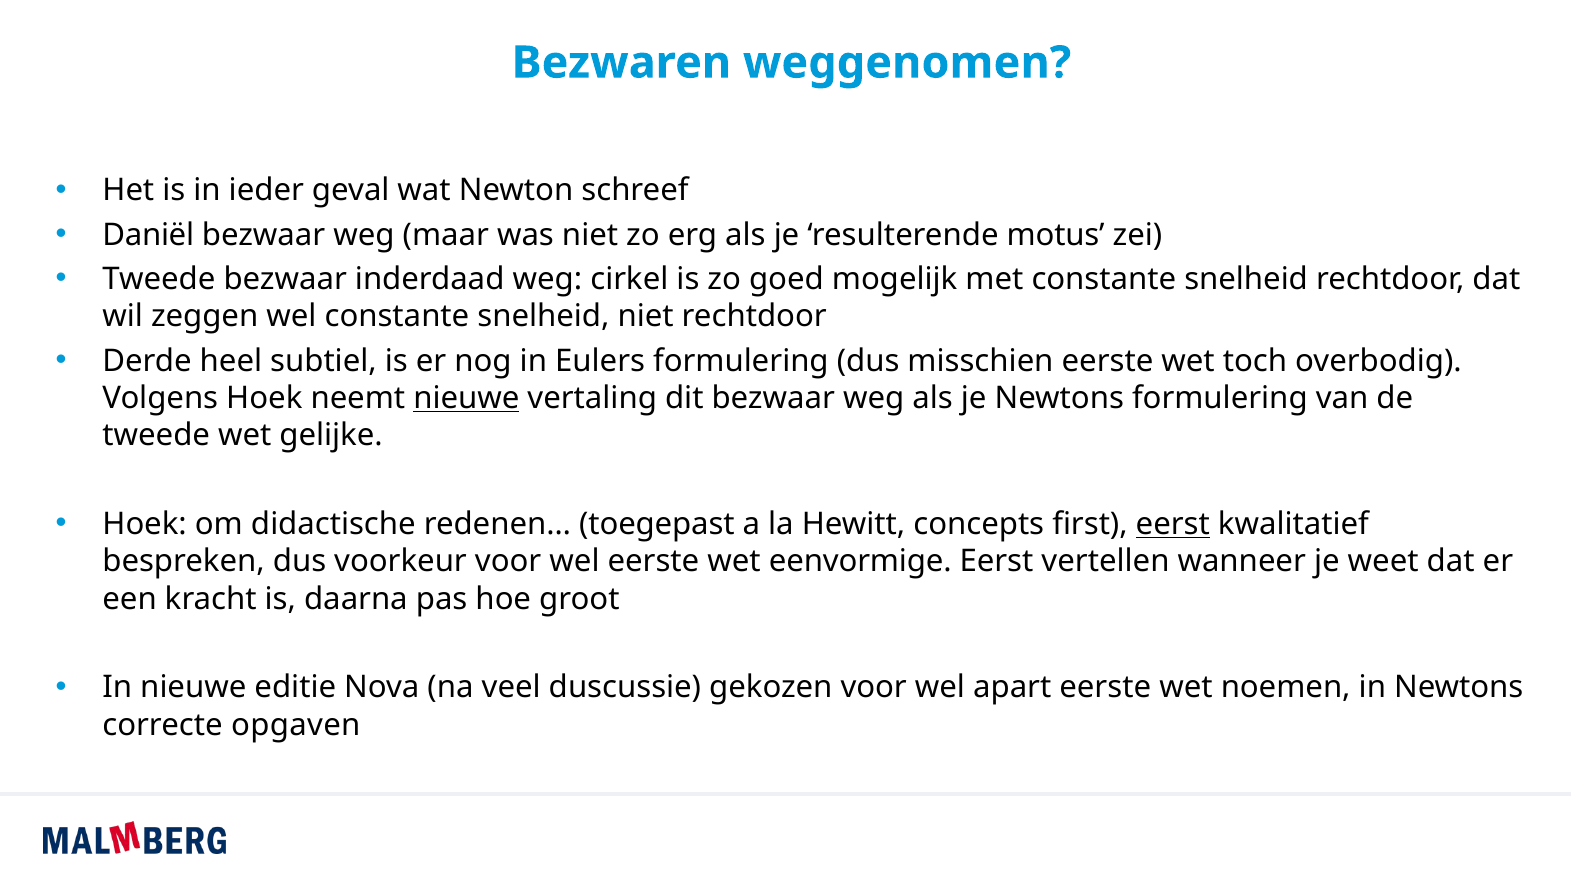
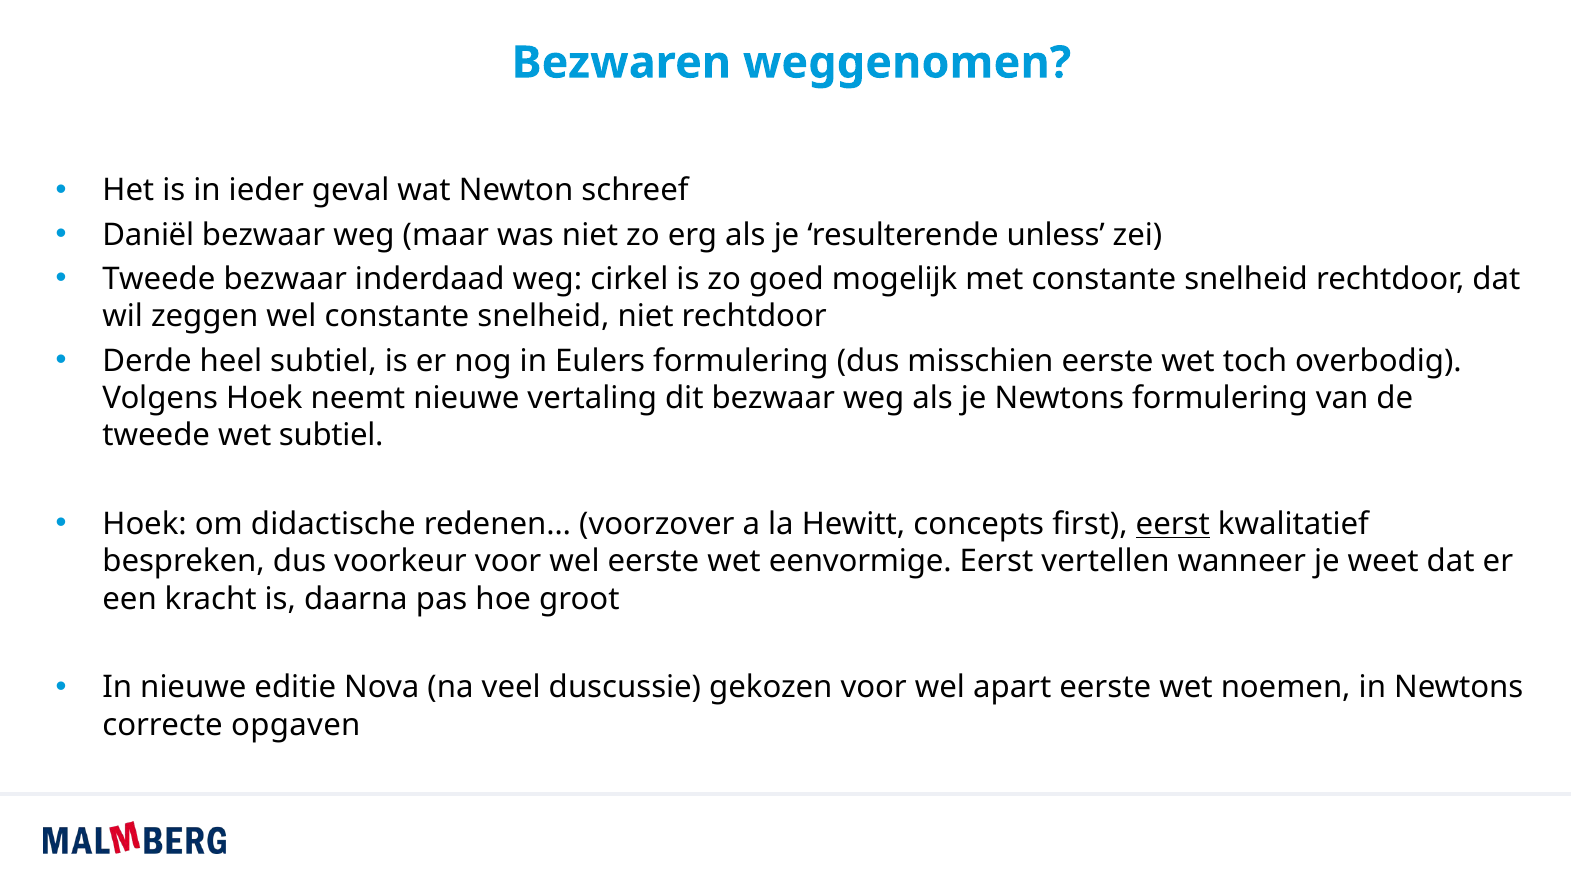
motus: motus -> unless
nieuwe at (466, 398) underline: present -> none
wet gelijke: gelijke -> subtiel
toegepast: toegepast -> voorzover
